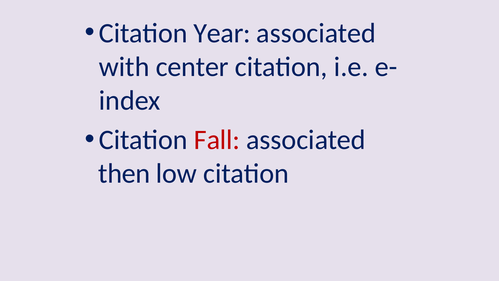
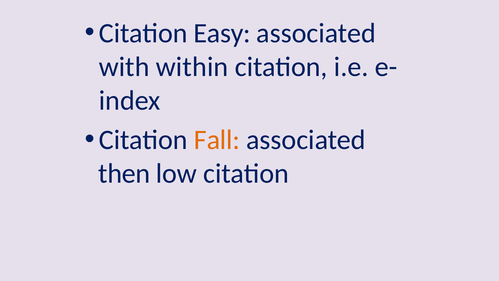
Year: Year -> Easy
center: center -> within
Fall colour: red -> orange
